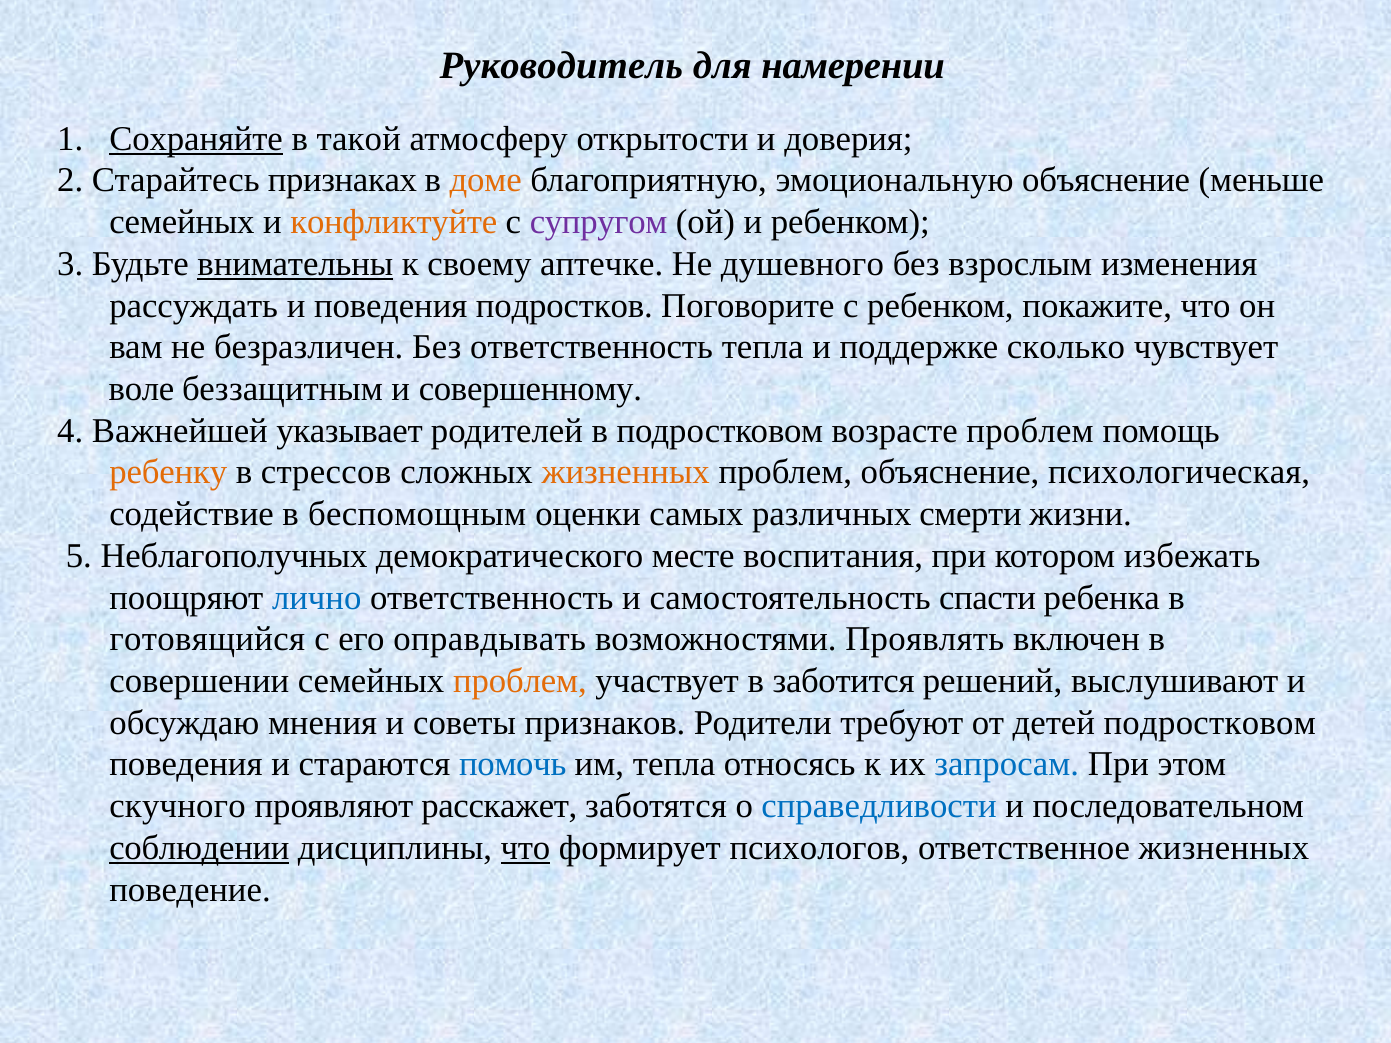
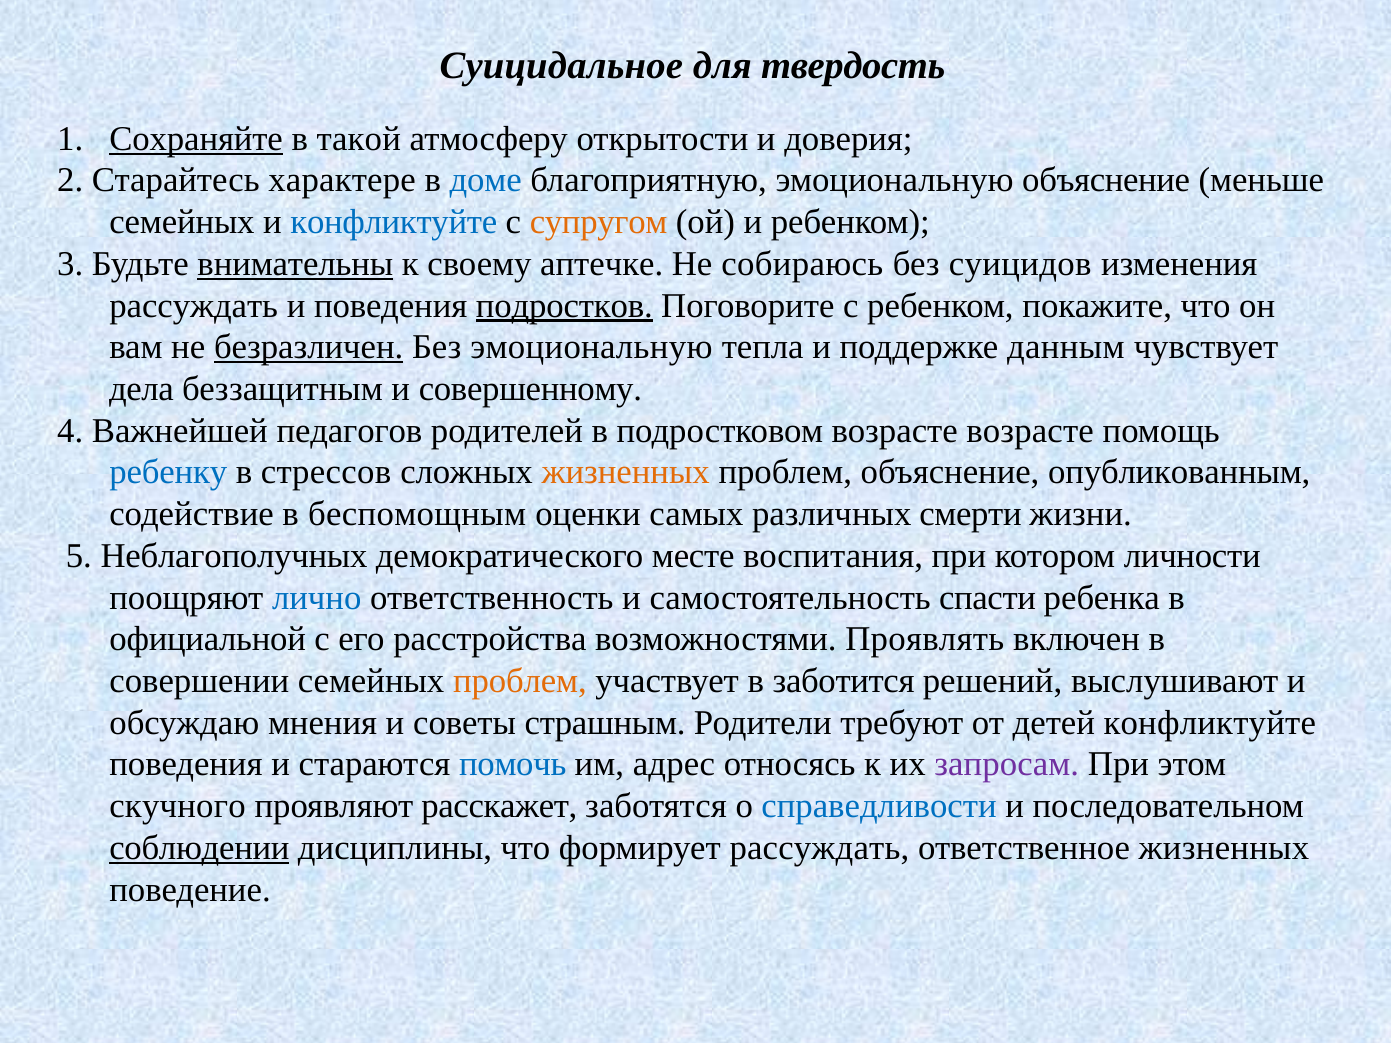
Руководитель: Руководитель -> Суицидальное
намерении: намерении -> твердость
признаках: признаках -> характере
доме colour: orange -> blue
конфликтуйте at (394, 222) colour: orange -> blue
супругом colour: purple -> orange
душевного: душевного -> собираюсь
взрослым: взрослым -> суицидов
подростков underline: none -> present
безразличен underline: none -> present
Без ответственность: ответственность -> эмоциональную
сколько: сколько -> данным
воле: воле -> дела
указывает: указывает -> педагогов
возрасте проблем: проблем -> возрасте
ребенку colour: orange -> blue
психологическая: психологическая -> опубликованным
избежать: избежать -> личности
готовящийся: готовящийся -> официальной
оправдывать: оправдывать -> расстройства
признаков: признаков -> страшным
детей подростковом: подростковом -> конфликтуйте
им тепла: тепла -> адрес
запросам colour: blue -> purple
что at (525, 848) underline: present -> none
формирует психологов: психологов -> рассуждать
